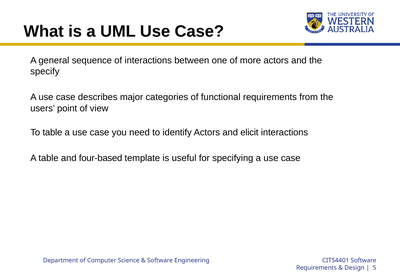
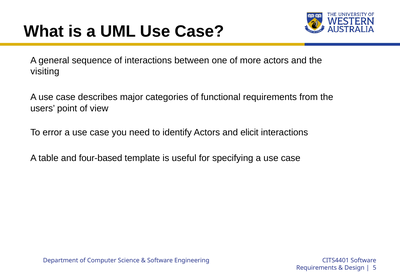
specify: specify -> visiting
To table: table -> error
